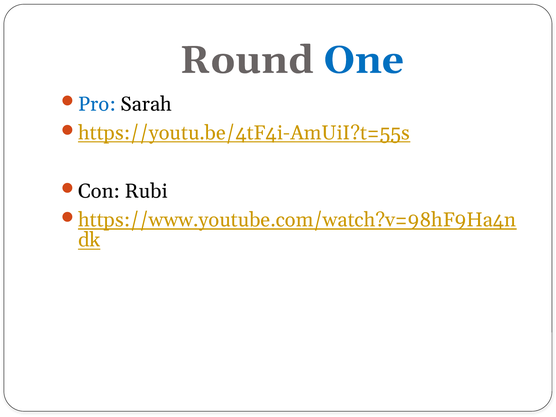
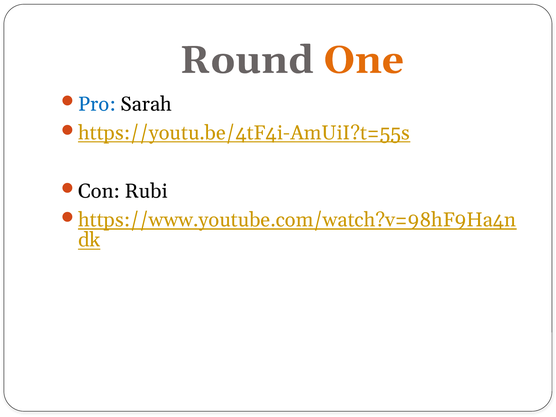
One colour: blue -> orange
